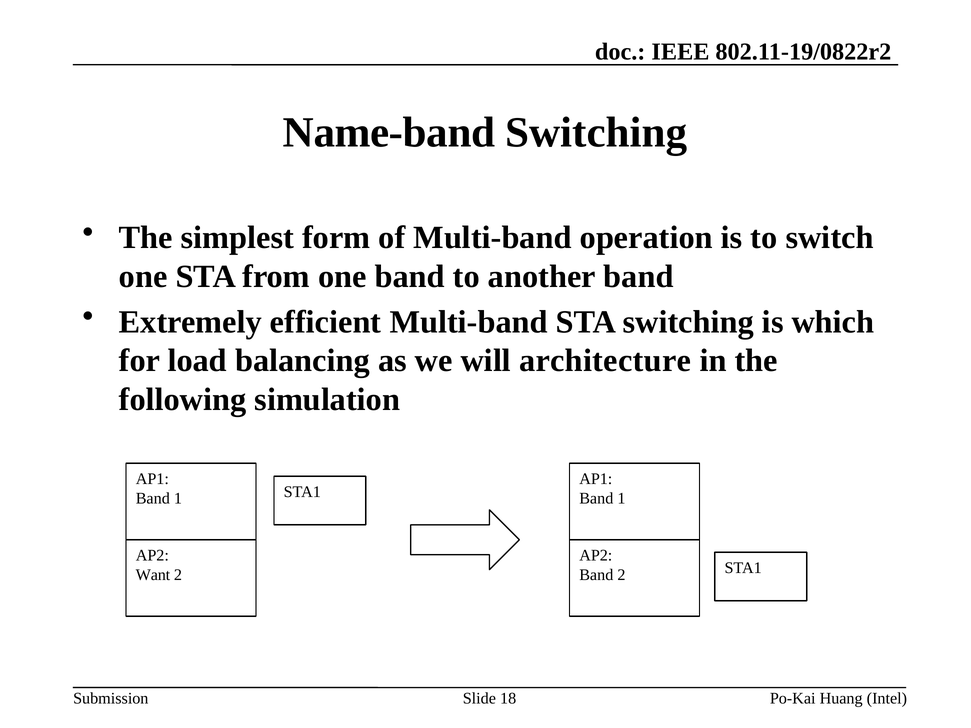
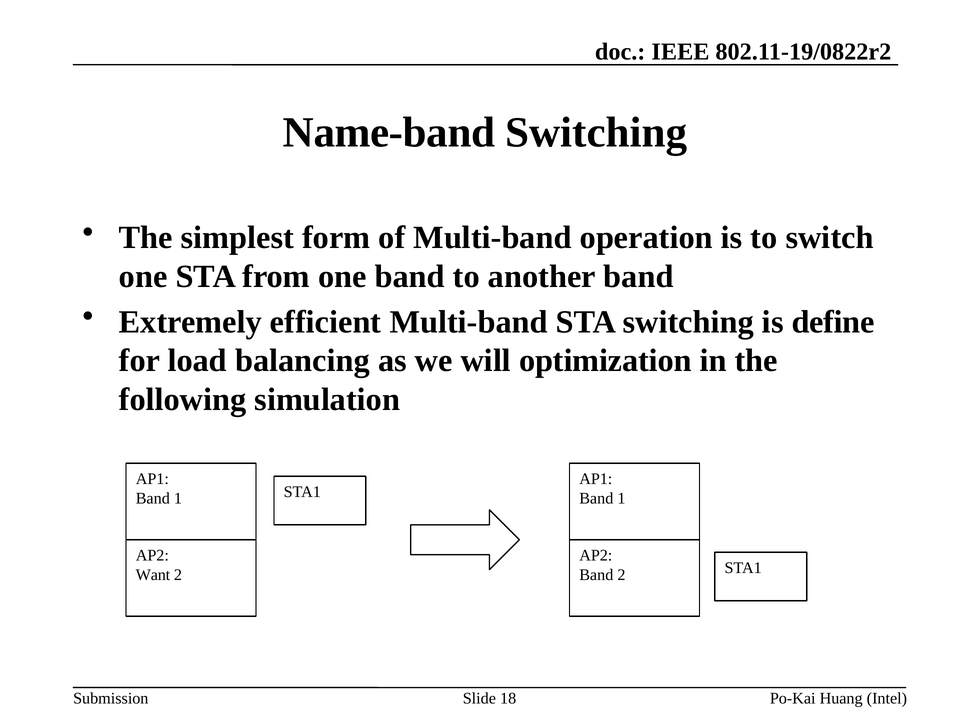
which: which -> define
architecture: architecture -> optimization
